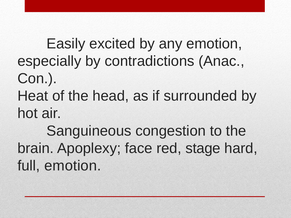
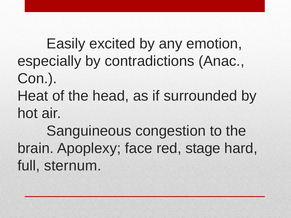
full emotion: emotion -> sternum
